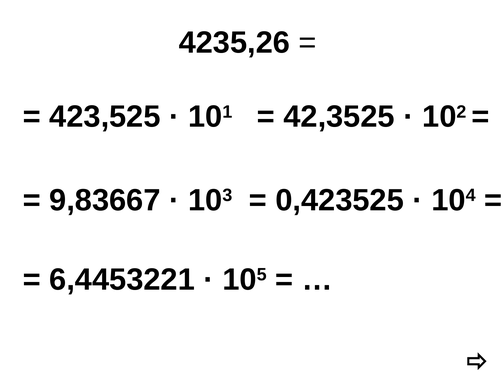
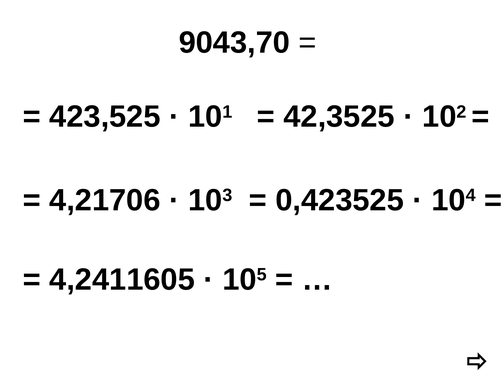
4235,26: 4235,26 -> 9043,70
9,83667: 9,83667 -> 4,21706
6,4453221: 6,4453221 -> 4,2411605
